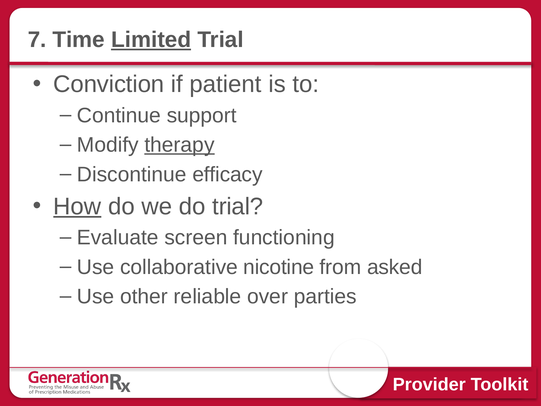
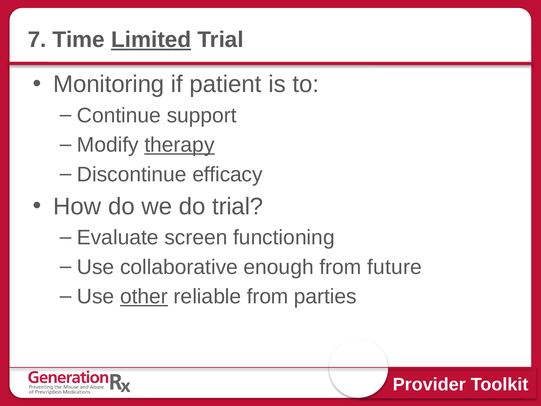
Conviction: Conviction -> Monitoring
How underline: present -> none
nicotine: nicotine -> enough
asked: asked -> future
other underline: none -> present
reliable over: over -> from
